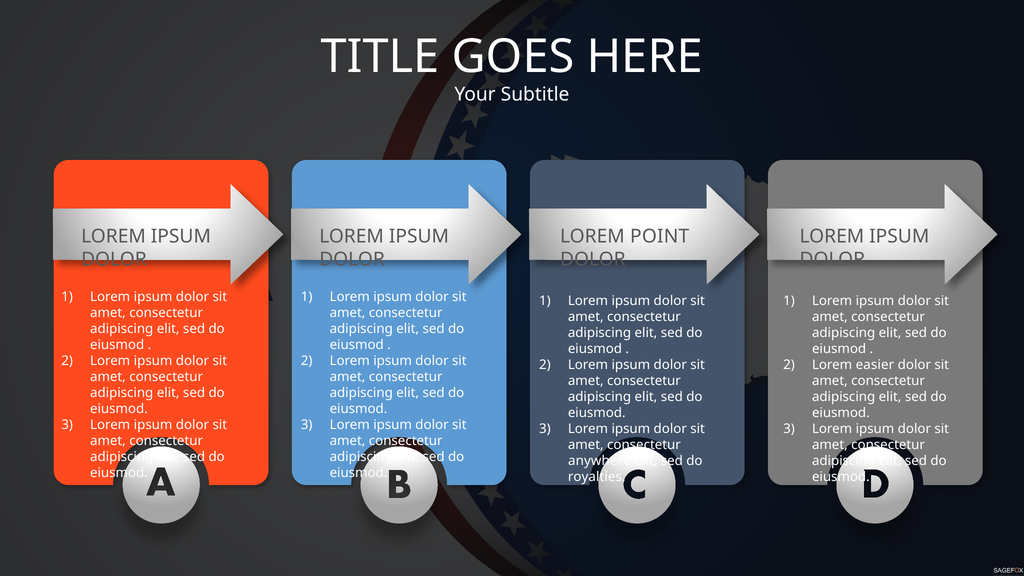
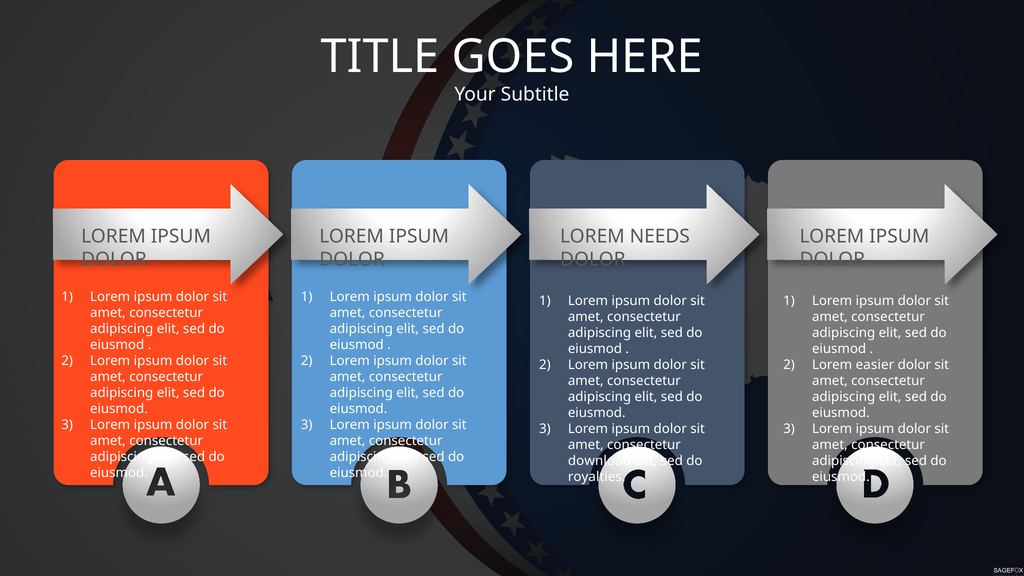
POINT: POINT -> NEEDS
anywhere: anywhere -> download
